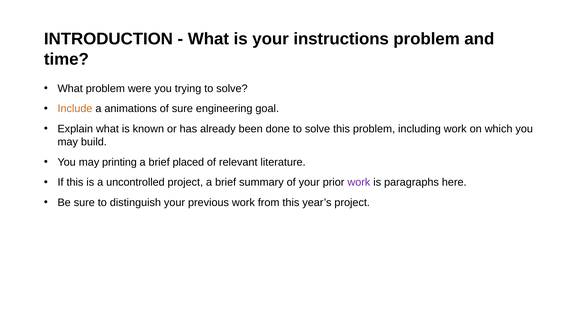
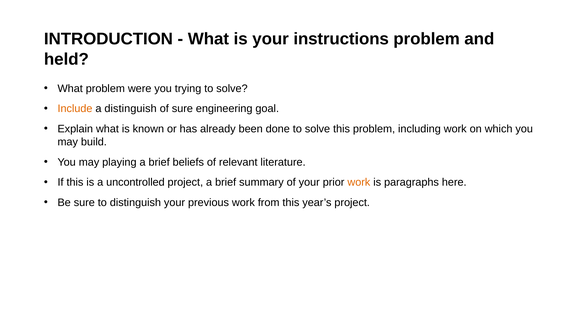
time: time -> held
a animations: animations -> distinguish
printing: printing -> playing
placed: placed -> beliefs
work at (359, 182) colour: purple -> orange
